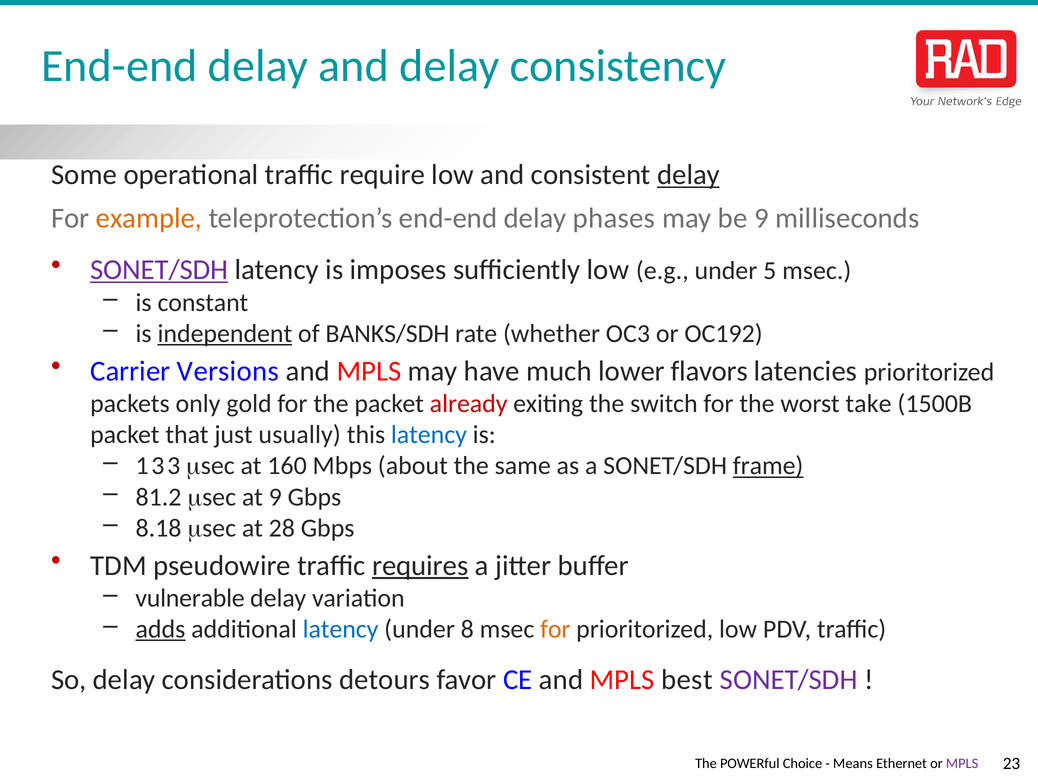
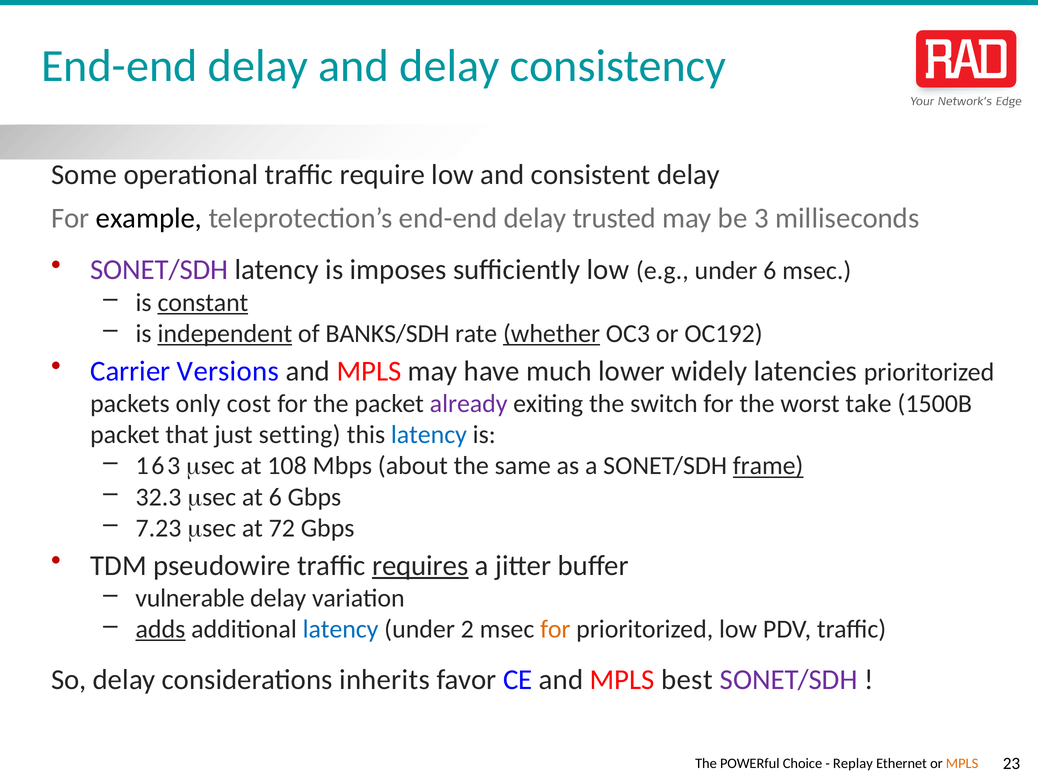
delay at (689, 175) underline: present -> none
example colour: orange -> black
phases: phases -> trusted
be 9: 9 -> 3
SONET/SDH at (159, 270) underline: present -> none
under 5: 5 -> 6
constant underline: none -> present
whether underline: none -> present
flavors: flavors -> widely
gold: gold -> cost
already colour: red -> purple
usually: usually -> setting
1 3: 3 -> 6
160: 160 -> 108
81.2: 81.2 -> 32.3
at 9: 9 -> 6
8.18: 8.18 -> 7.23
28: 28 -> 72
8: 8 -> 2
detours: detours -> inherits
Means: Means -> Replay
MPLS at (962, 764) colour: purple -> orange
